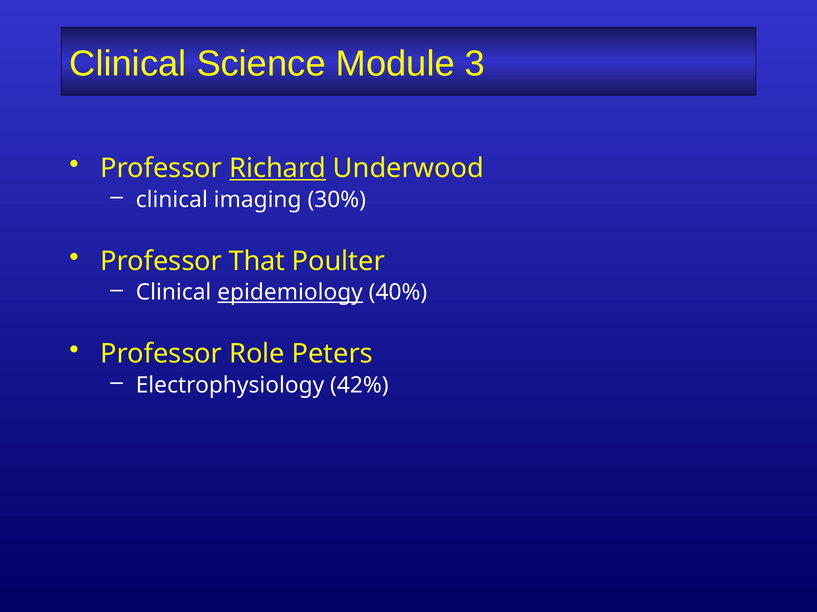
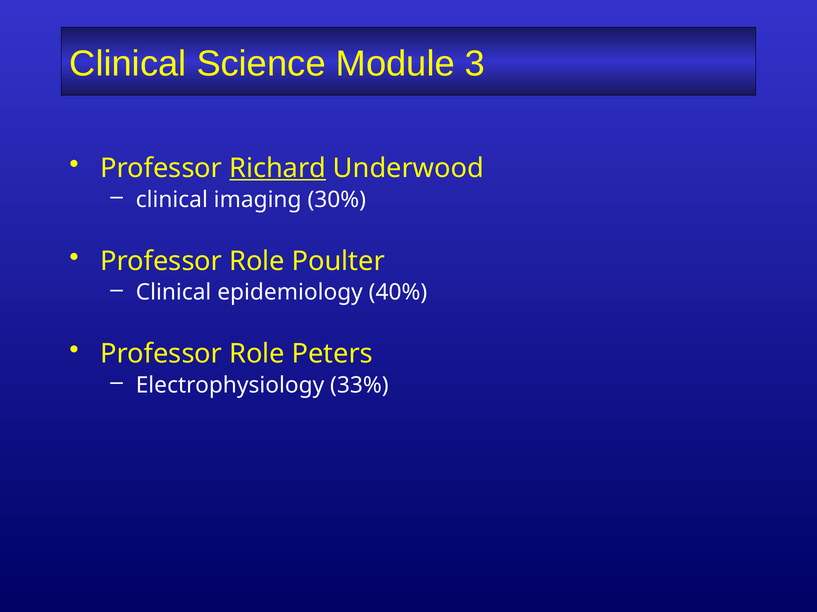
That at (257, 261): That -> Role
epidemiology underline: present -> none
42%: 42% -> 33%
